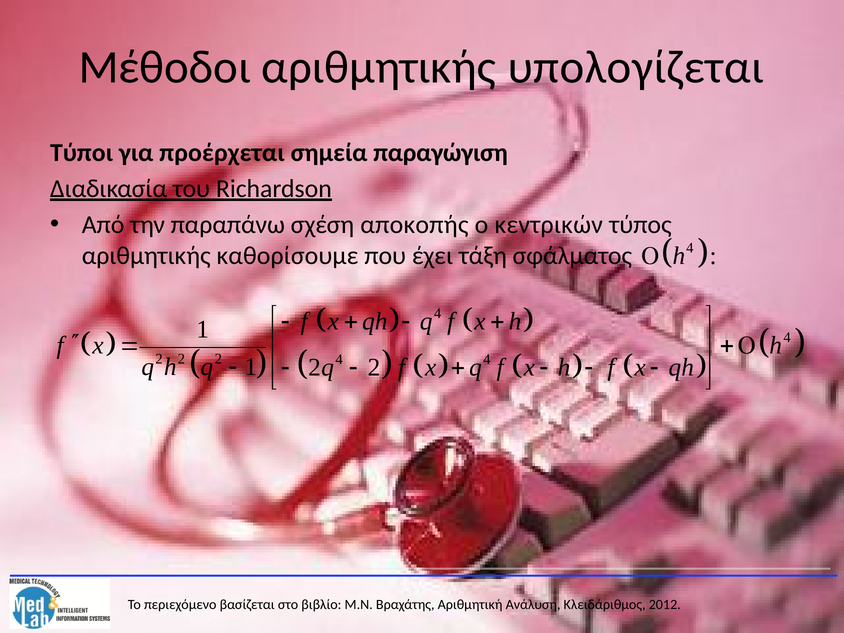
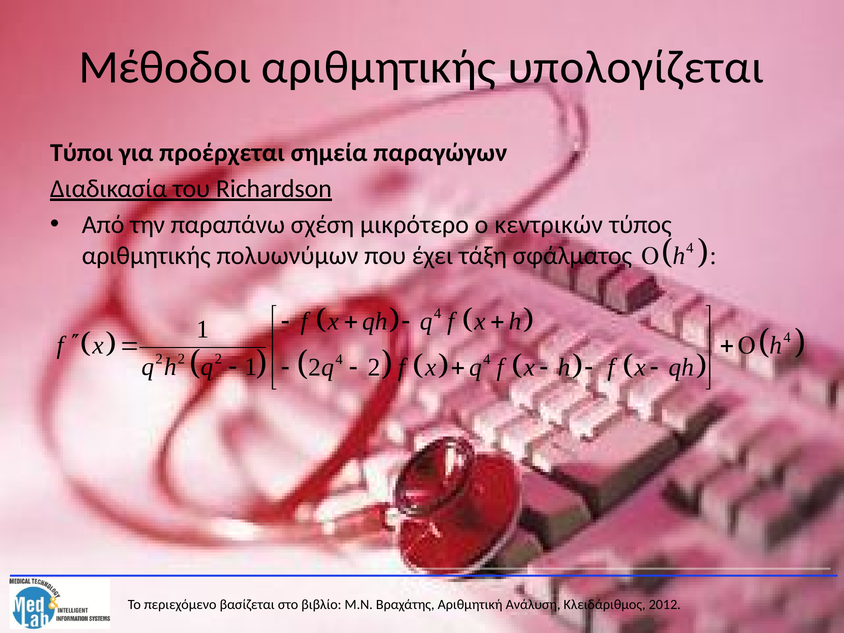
παραγώγιση: παραγώγιση -> παραγώγων
αποκοπής: αποκοπής -> μικρότερο
καθορίσουμε: καθορίσουμε -> πολυωνύμων
